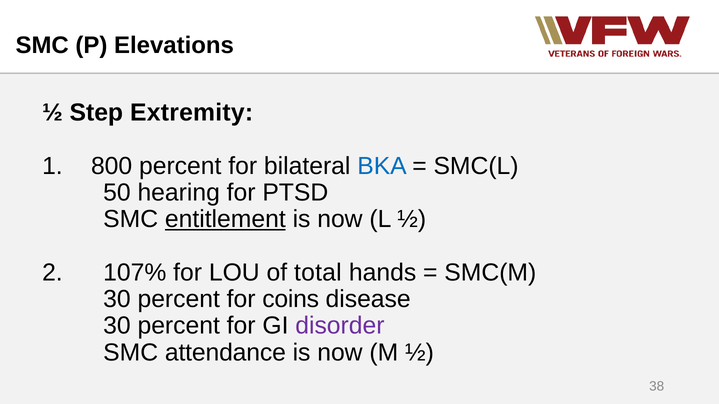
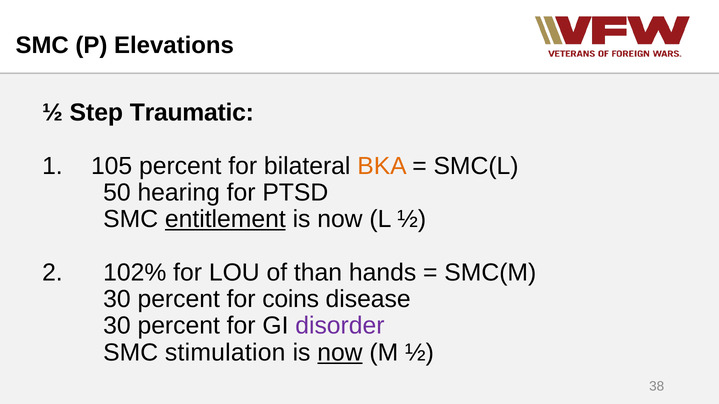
Extremity: Extremity -> Traumatic
800: 800 -> 105
BKA colour: blue -> orange
107%: 107% -> 102%
total: total -> than
attendance: attendance -> stimulation
now at (340, 353) underline: none -> present
